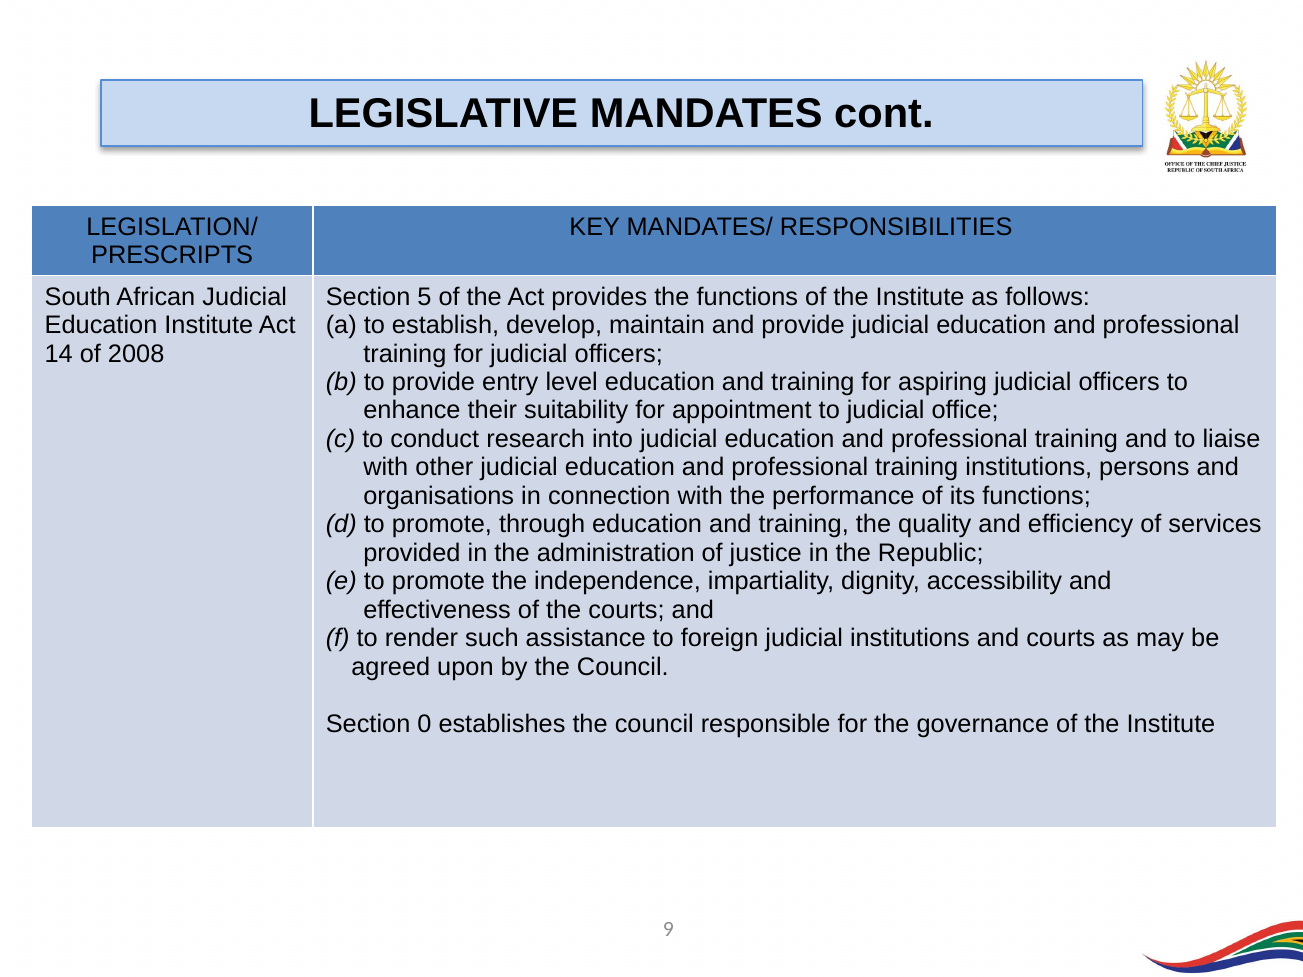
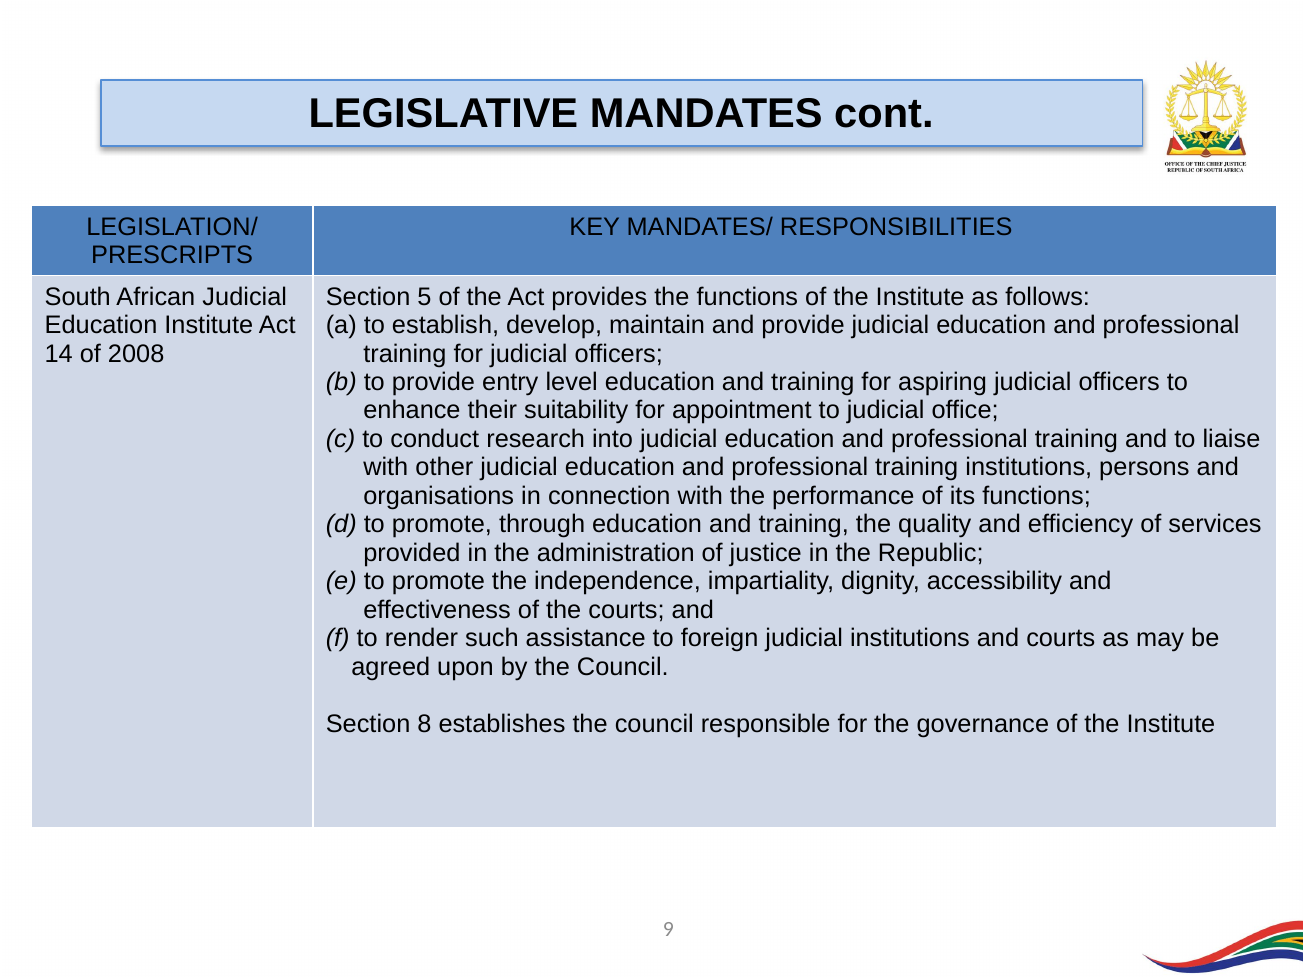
0: 0 -> 8
